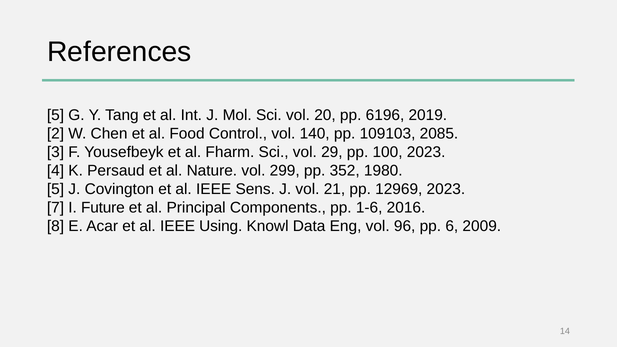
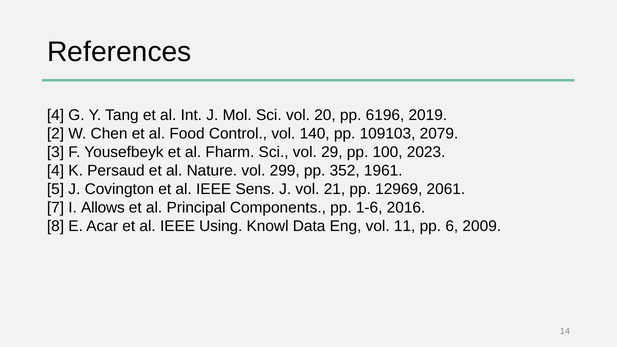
5 at (56, 115): 5 -> 4
2085: 2085 -> 2079
1980: 1980 -> 1961
12969 2023: 2023 -> 2061
Future: Future -> Allows
96: 96 -> 11
